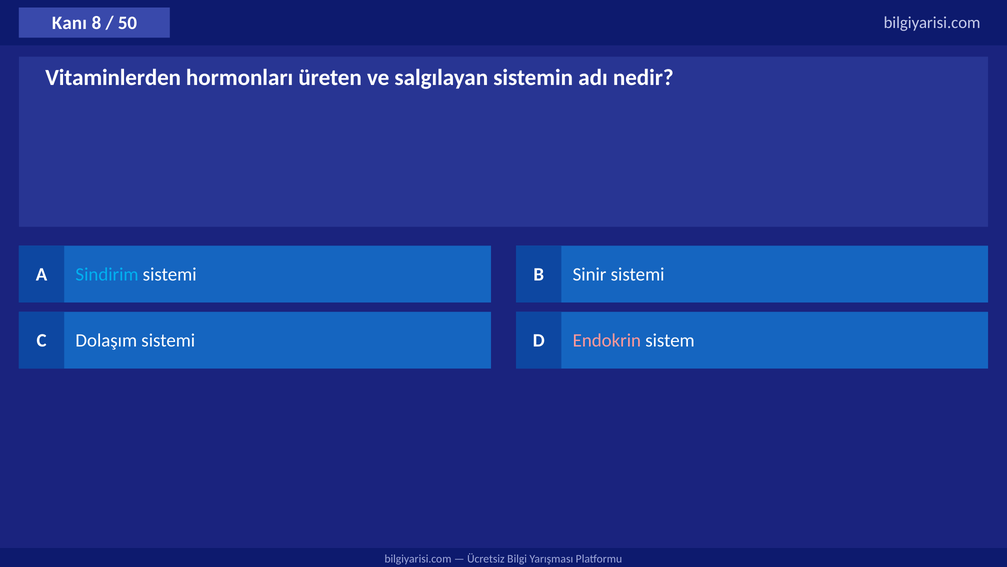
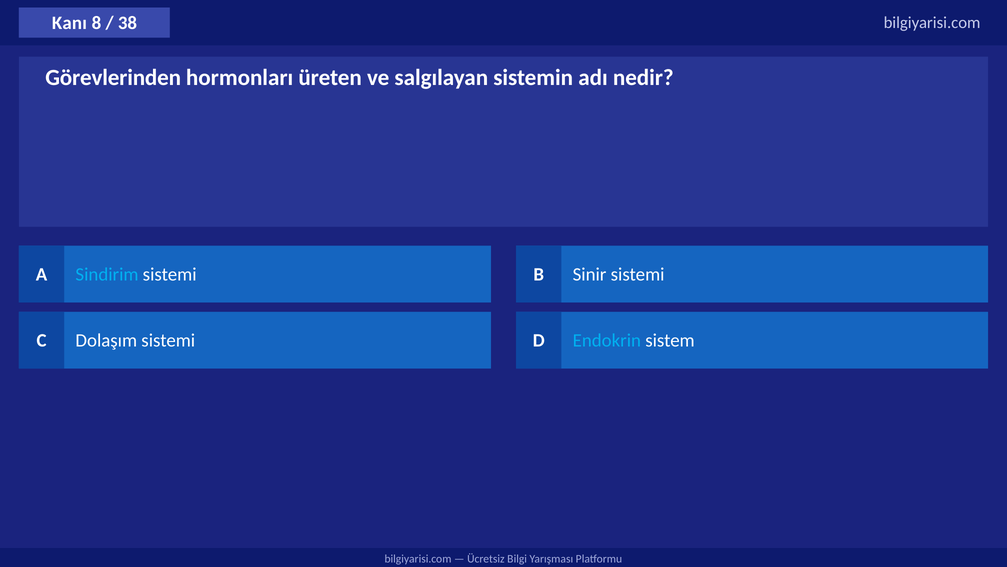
50: 50 -> 38
Vitaminlerden: Vitaminlerden -> Görevlerinden
Endokrin colour: pink -> light blue
